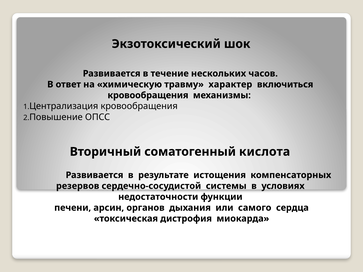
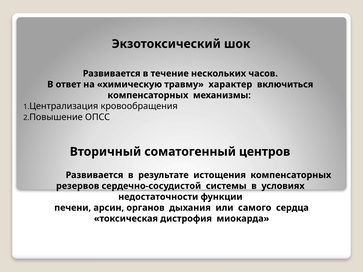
кровообращения at (148, 95): кровообращения -> компенсаторных
кислота: кислота -> центров
